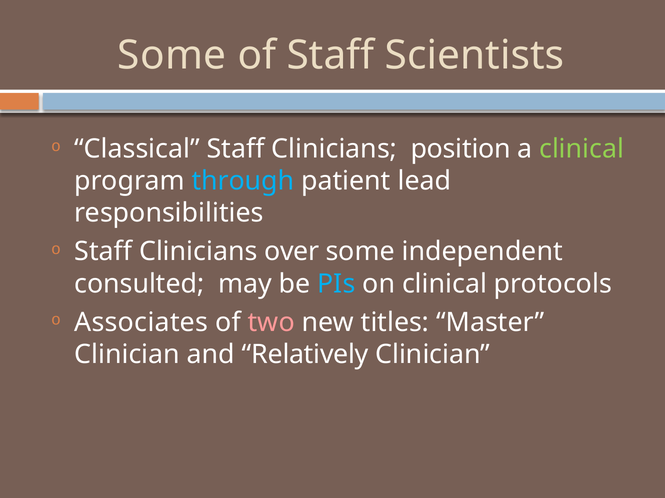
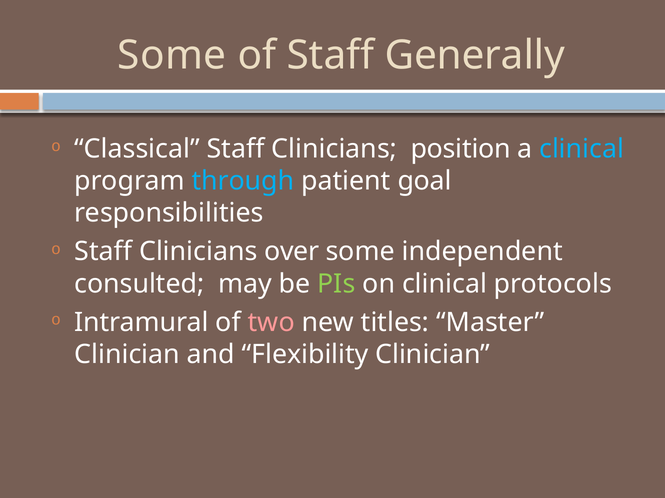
Scientists: Scientists -> Generally
clinical at (582, 149) colour: light green -> light blue
lead: lead -> goal
PIs colour: light blue -> light green
Associates: Associates -> Intramural
Relatively: Relatively -> Flexibility
